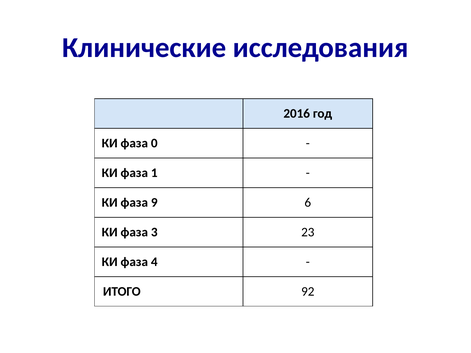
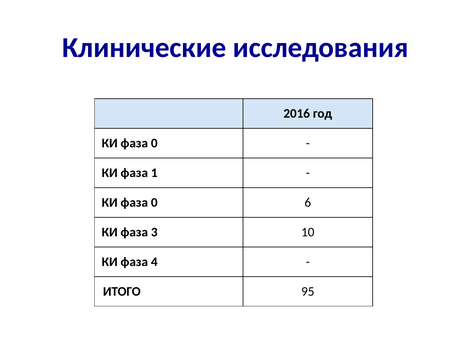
9 at (154, 203): 9 -> 0
23: 23 -> 10
92: 92 -> 95
